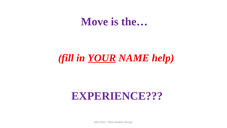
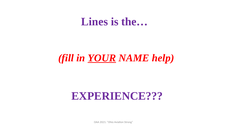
Move: Move -> Lines
